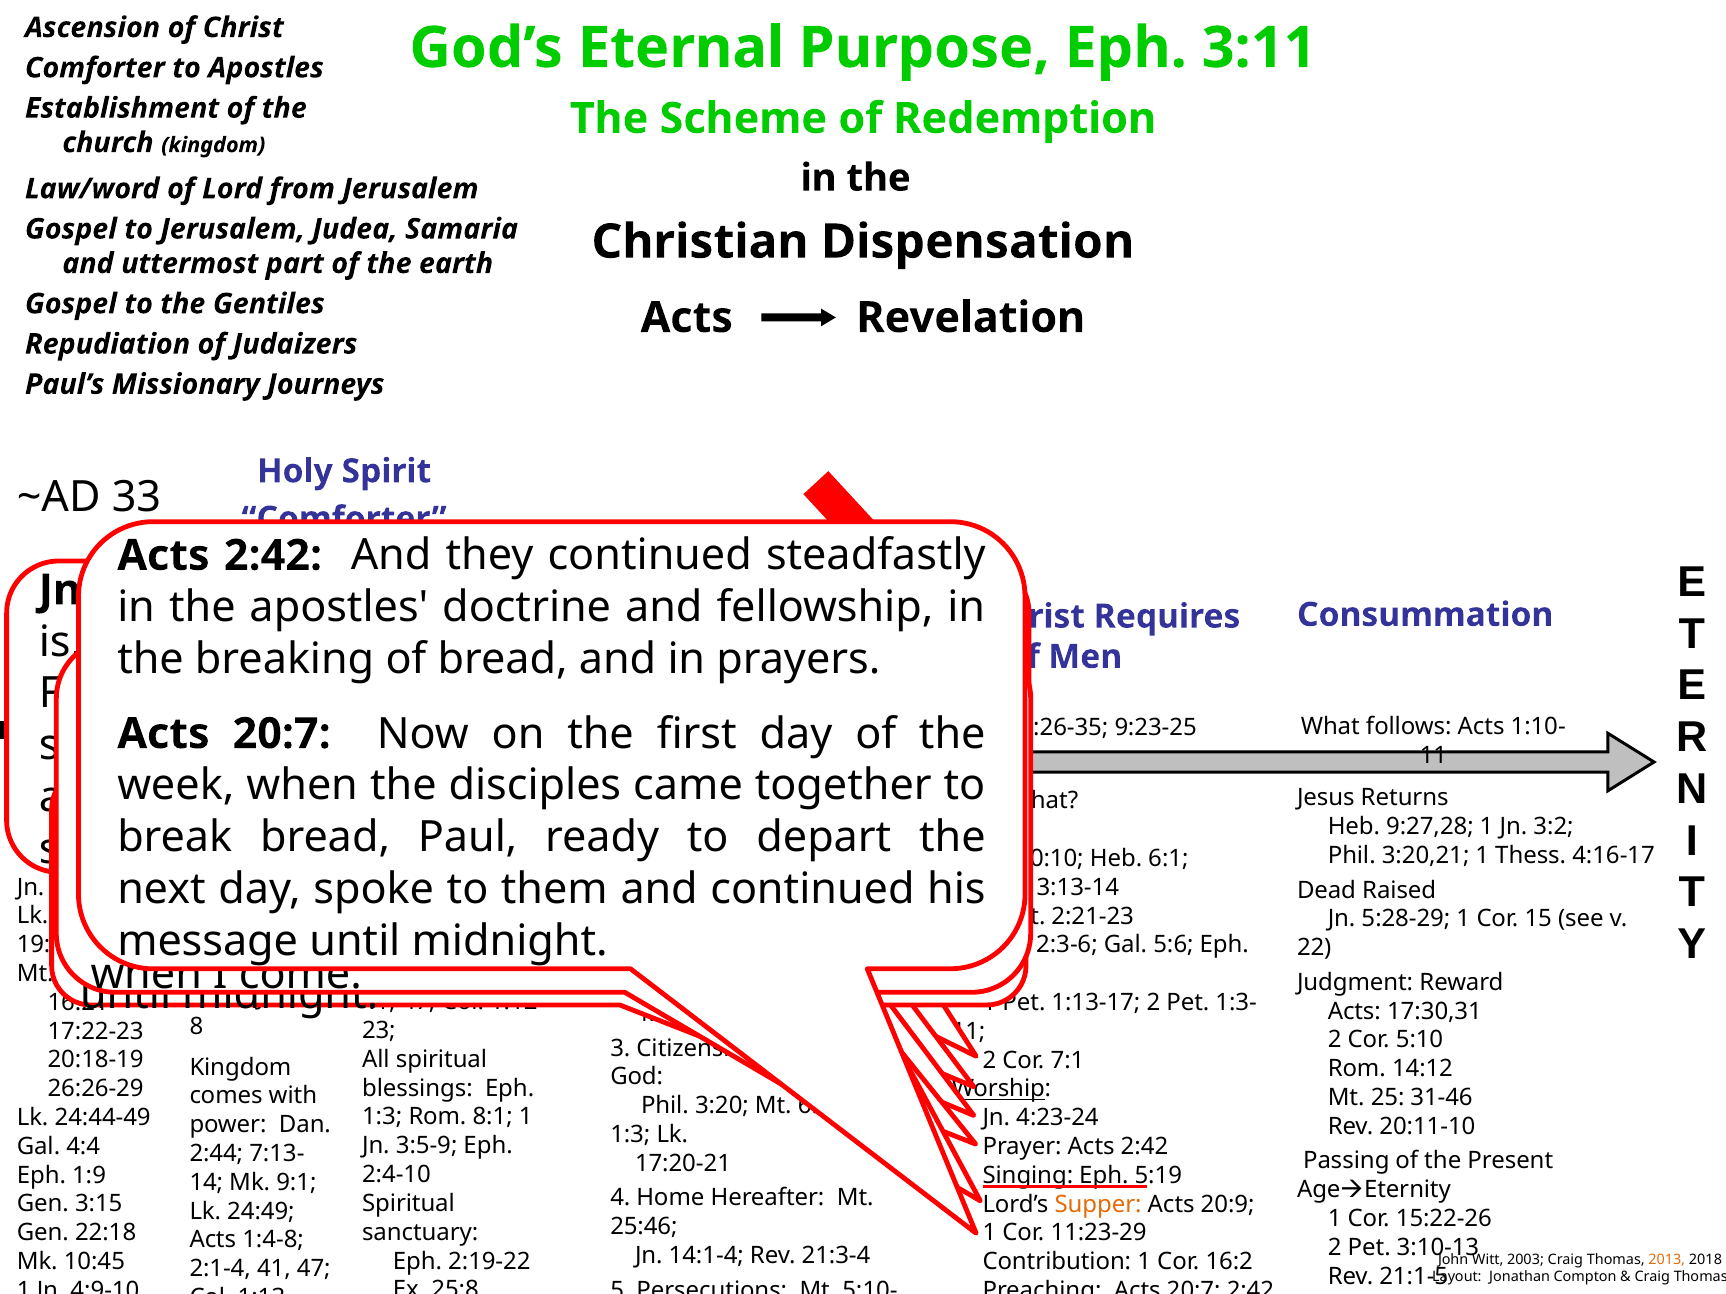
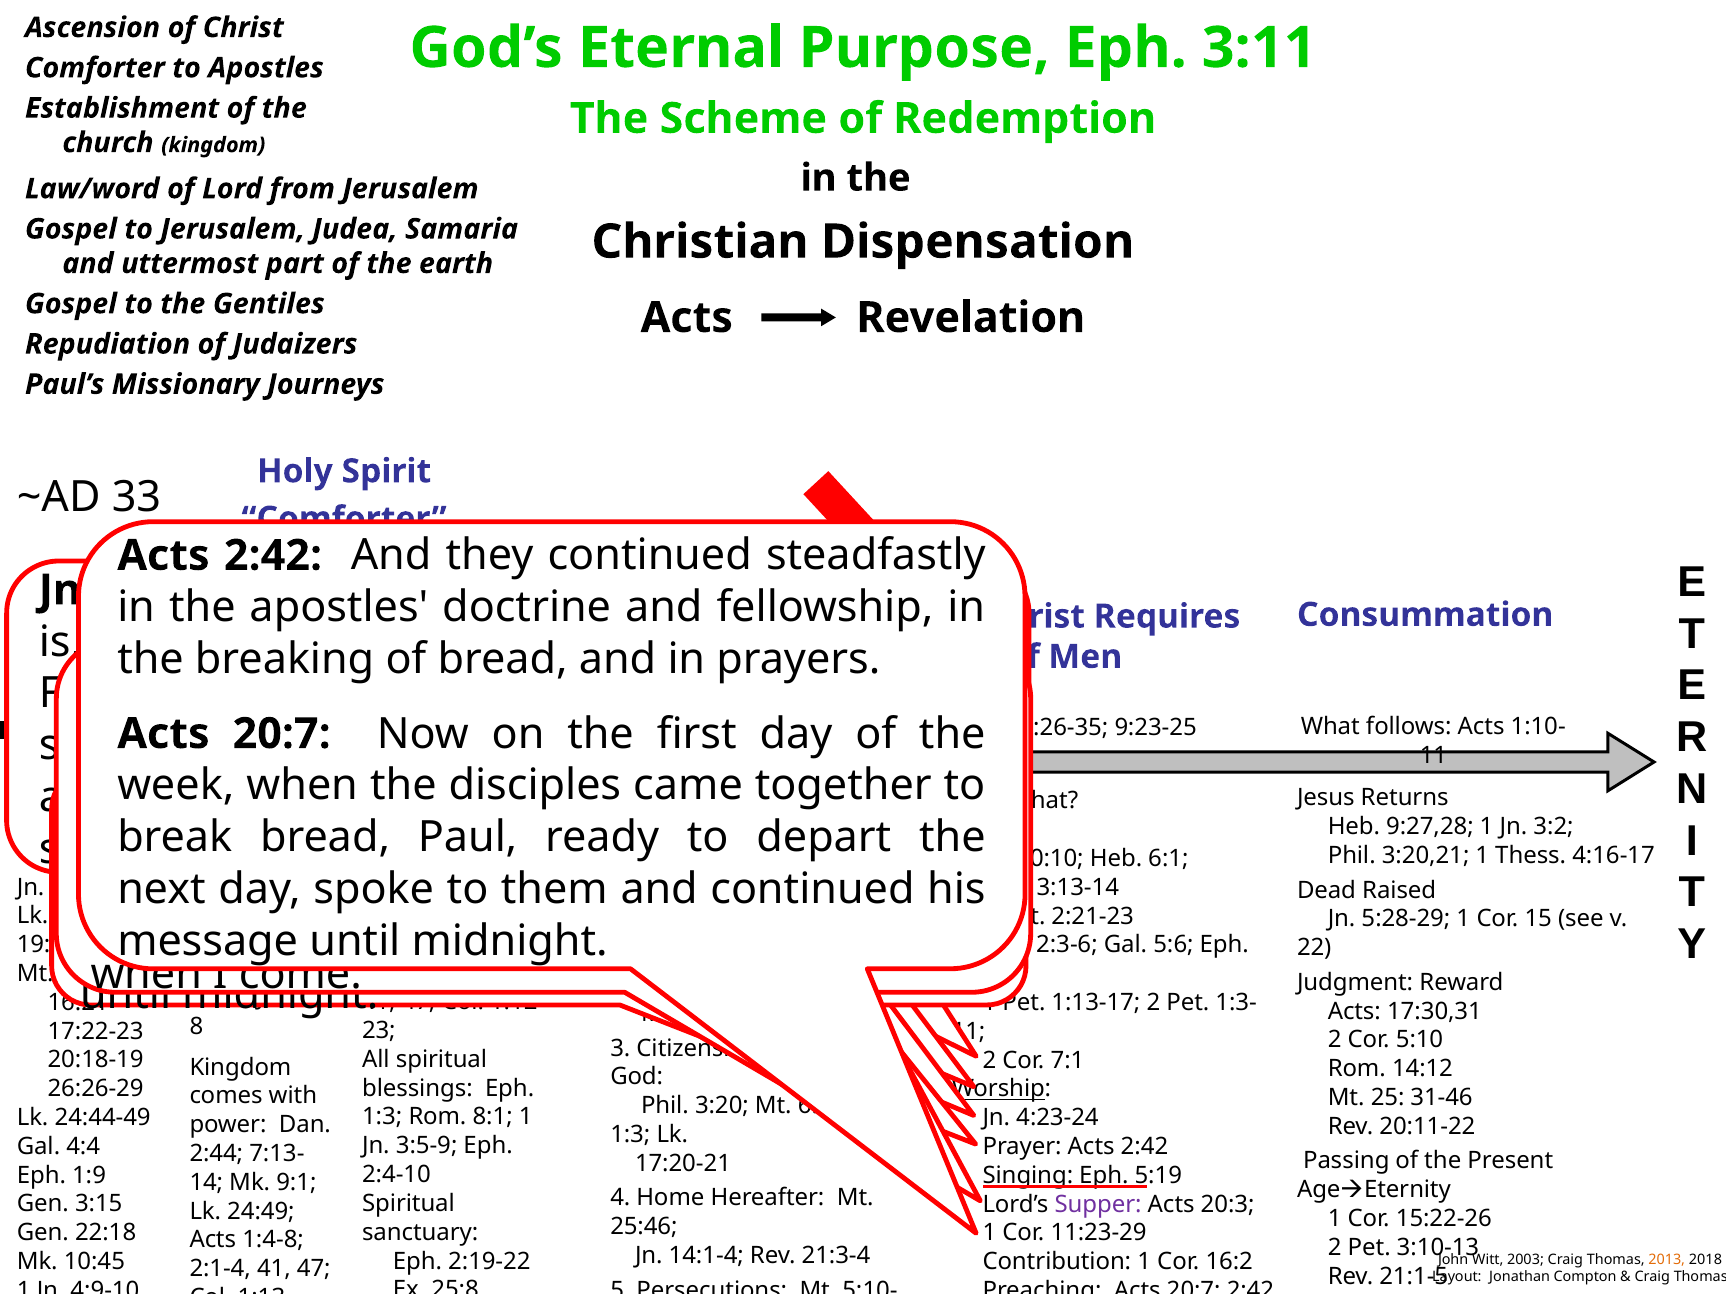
20:11-10: 20:11-10 -> 20:11-22
Supper colour: orange -> purple
20:9: 20:9 -> 20:3
